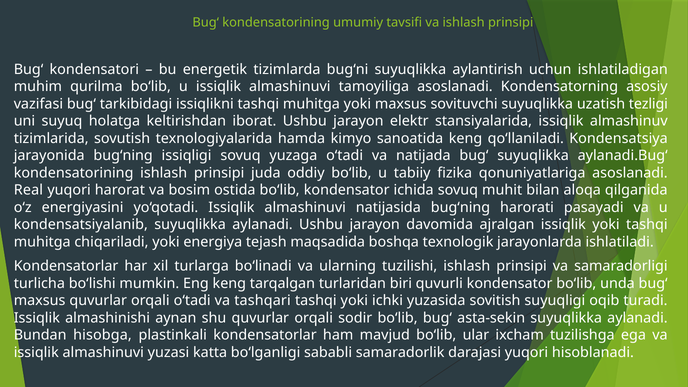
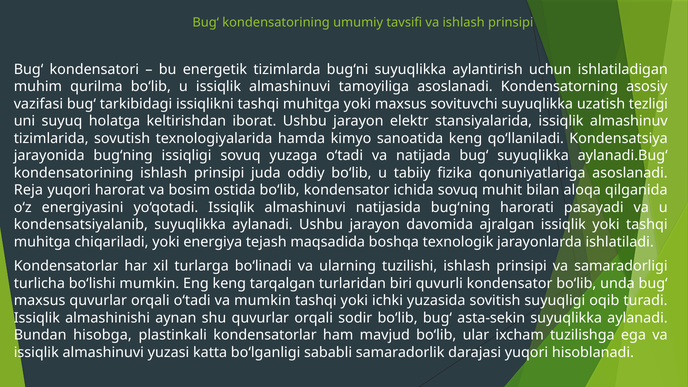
Real: Real -> Reja
va tashqari: tashqari -> mumkin
